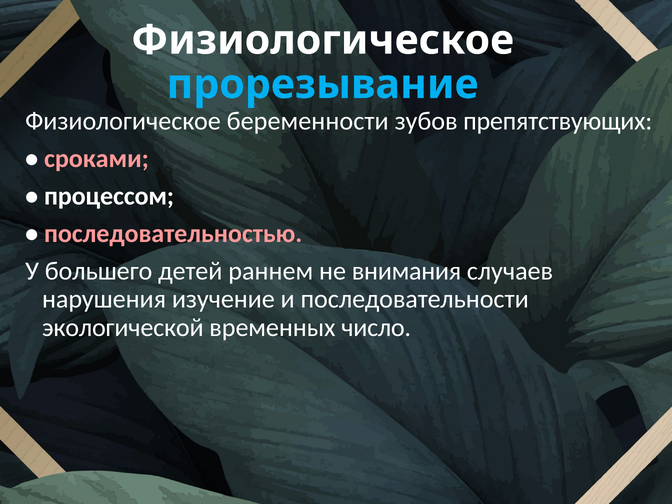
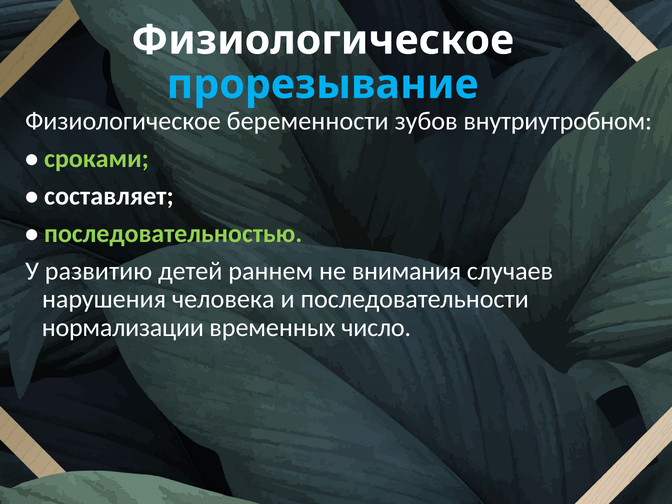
препятствующих: препятствующих -> внутриутробном
сроками colour: pink -> light green
процессом: процессом -> составляет
последовательностью colour: pink -> light green
большего: большего -> развитию
изучение: изучение -> человека
экологической: экологической -> нормализации
